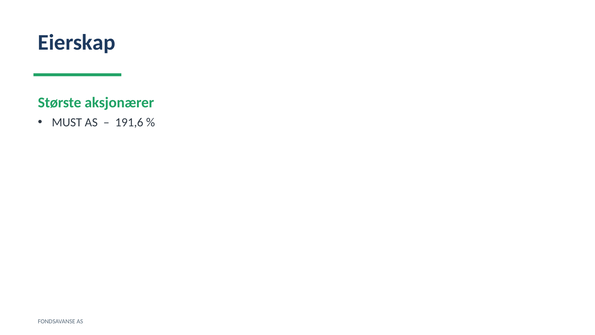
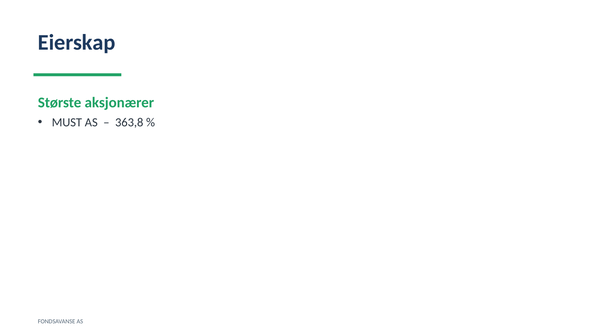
191,6: 191,6 -> 363,8
